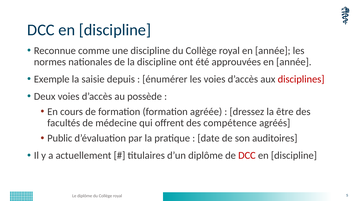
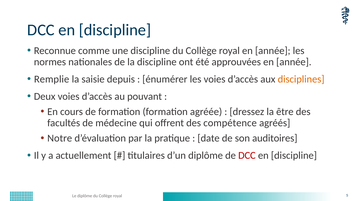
Exemple: Exemple -> Remplie
disciplines colour: red -> orange
possède: possède -> pouvant
Public: Public -> Notre
